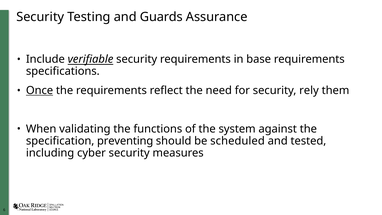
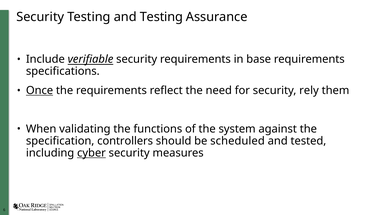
and Guards: Guards -> Testing
preventing: preventing -> controllers
cyber underline: none -> present
